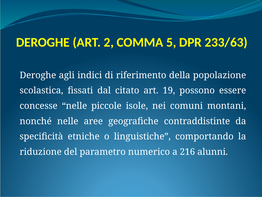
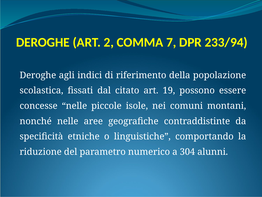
5: 5 -> 7
233/63: 233/63 -> 233/94
216: 216 -> 304
